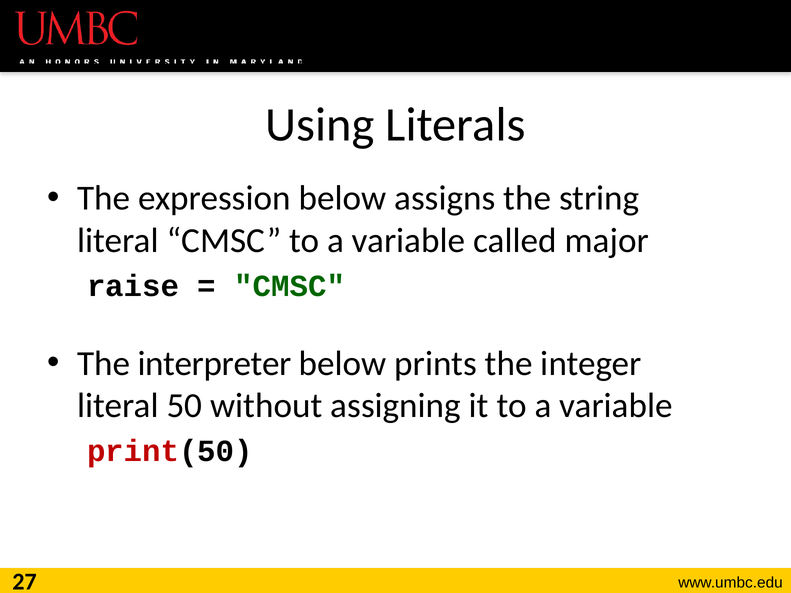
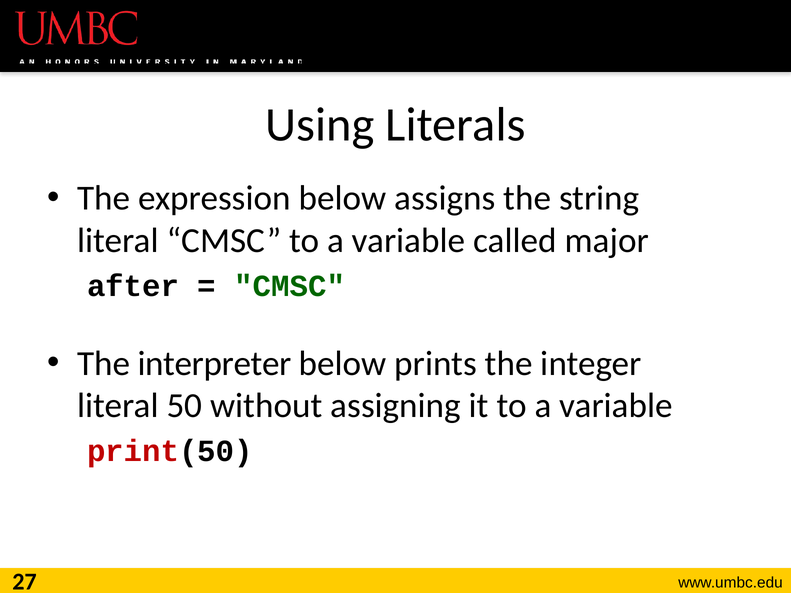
raise: raise -> after
